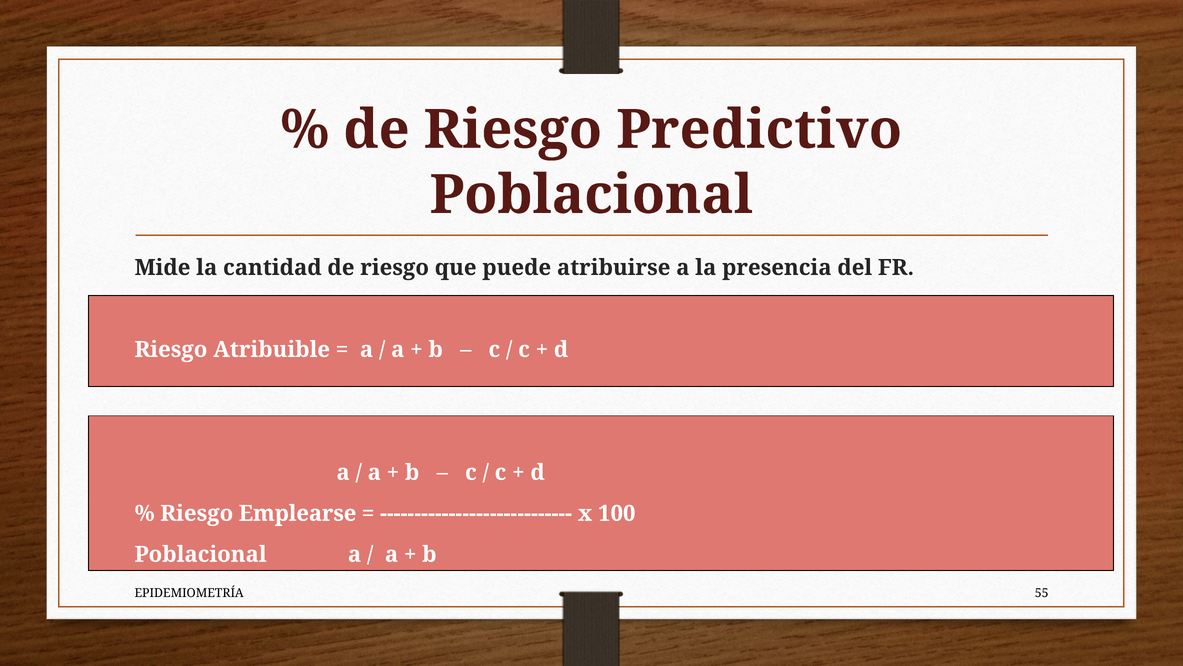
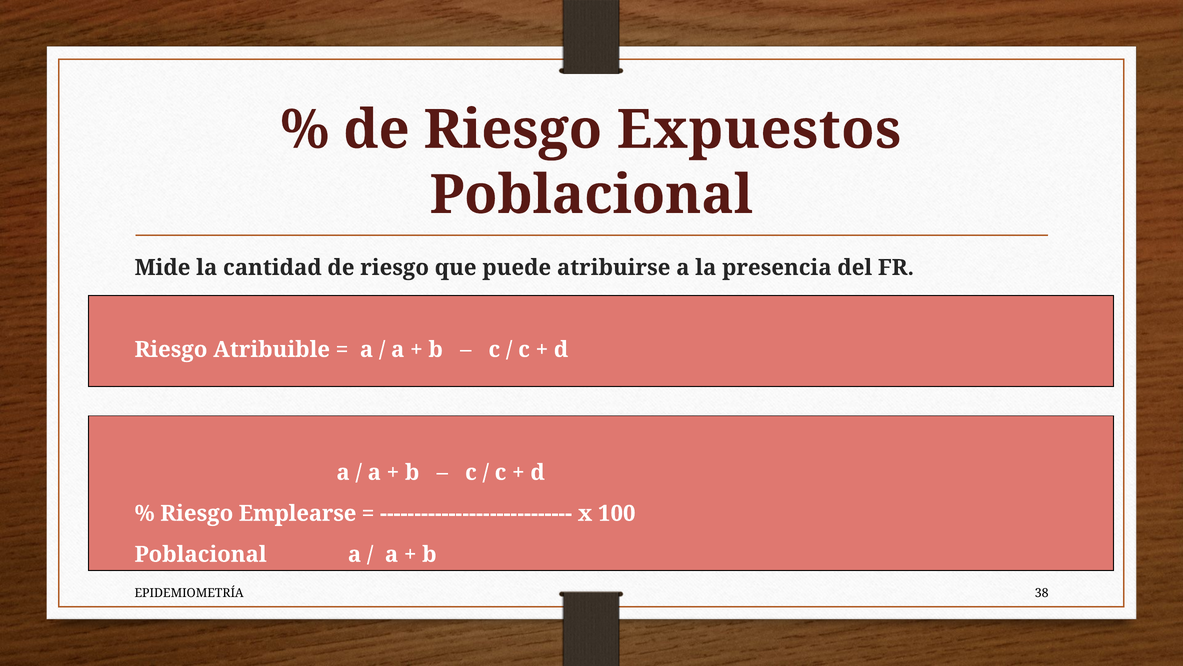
Predictivo: Predictivo -> Expuestos
55: 55 -> 38
